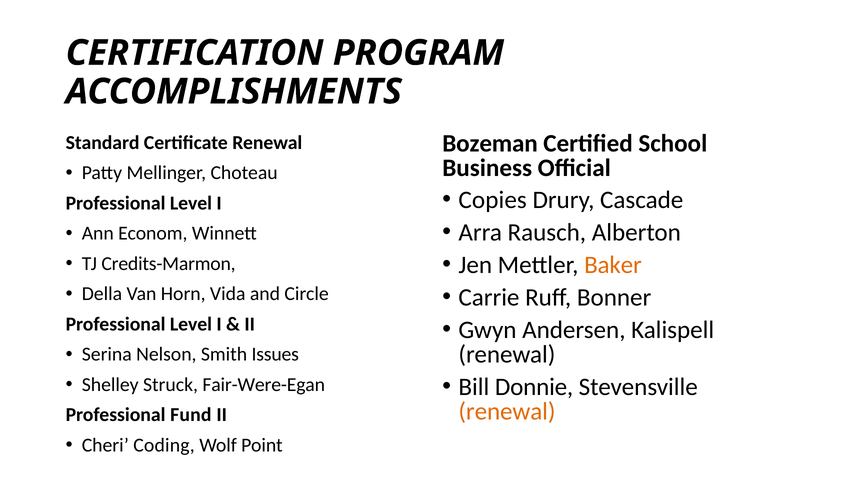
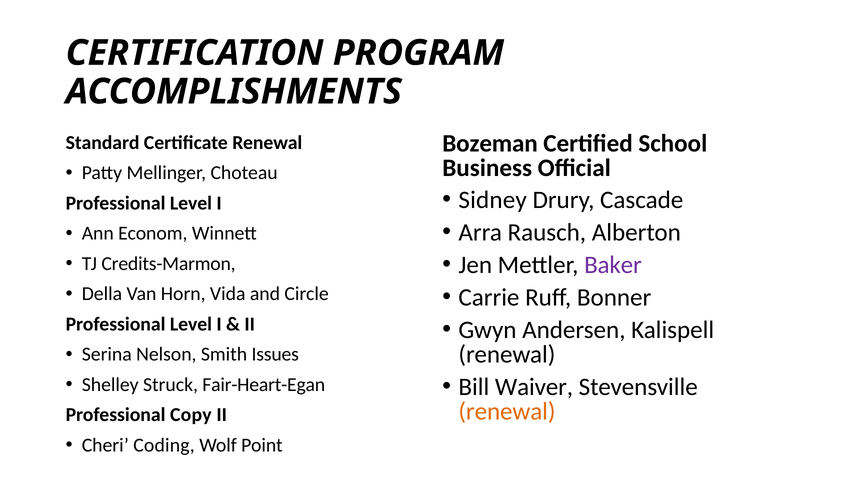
Copies: Copies -> Sidney
Baker colour: orange -> purple
Donnie: Donnie -> Waiver
Fair-Were-Egan: Fair-Were-Egan -> Fair-Heart-Egan
Fund: Fund -> Copy
